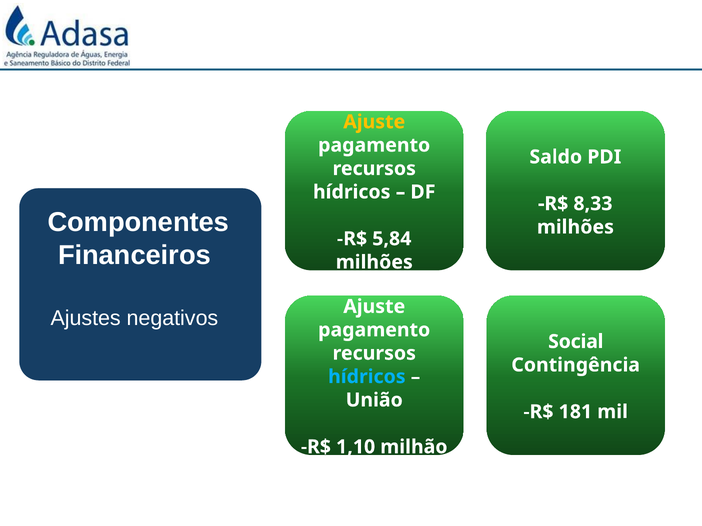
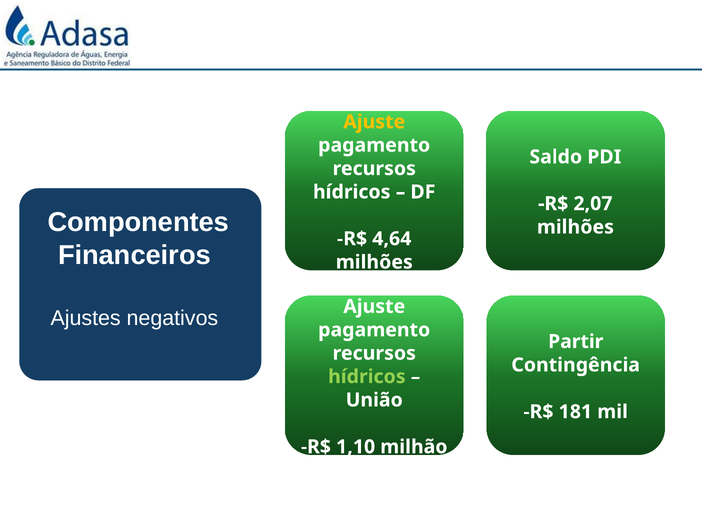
8,33: 8,33 -> 2,07
5,84: 5,84 -> 4,64
Social: Social -> Partir
hídricos at (367, 377) colour: light blue -> light green
